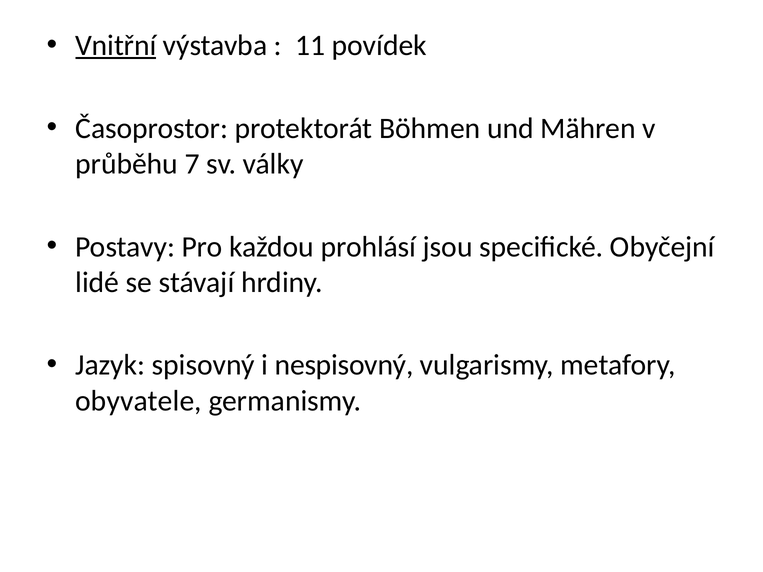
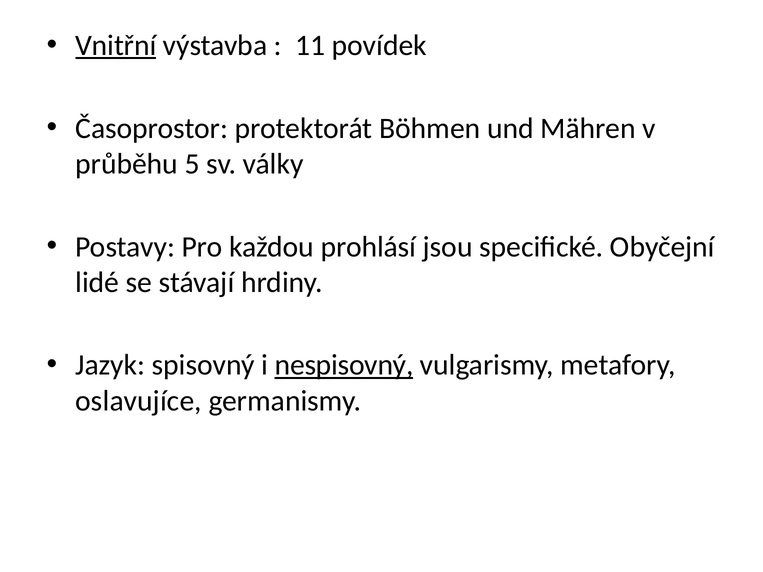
7: 7 -> 5
nespisovný underline: none -> present
obyvatele: obyvatele -> oslavujíce
